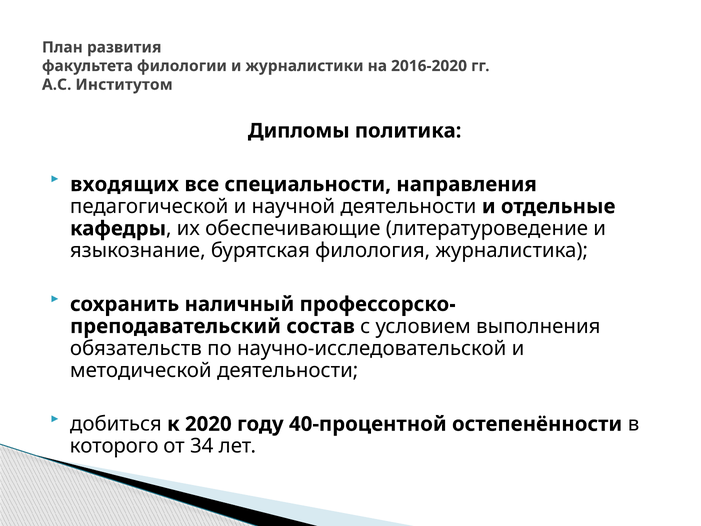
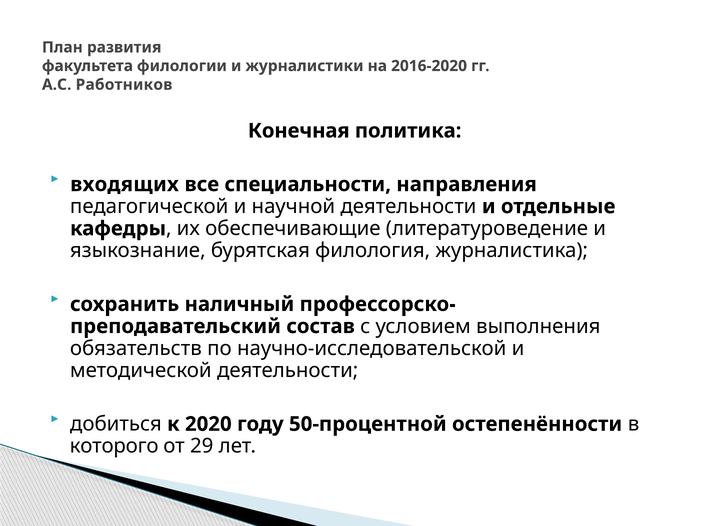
Институтом: Институтом -> Работников
Дипломы: Дипломы -> Конечная
40-процентной: 40-процентной -> 50-процентной
34: 34 -> 29
